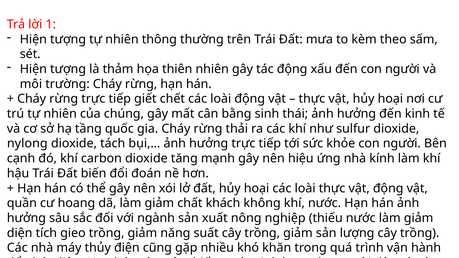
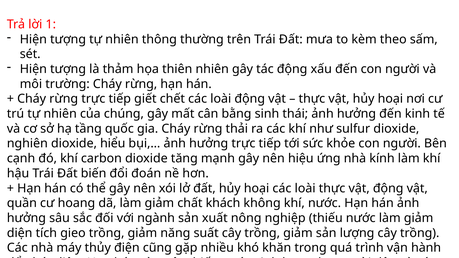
nylong: nylong -> nghiên
tách: tách -> hiểu
